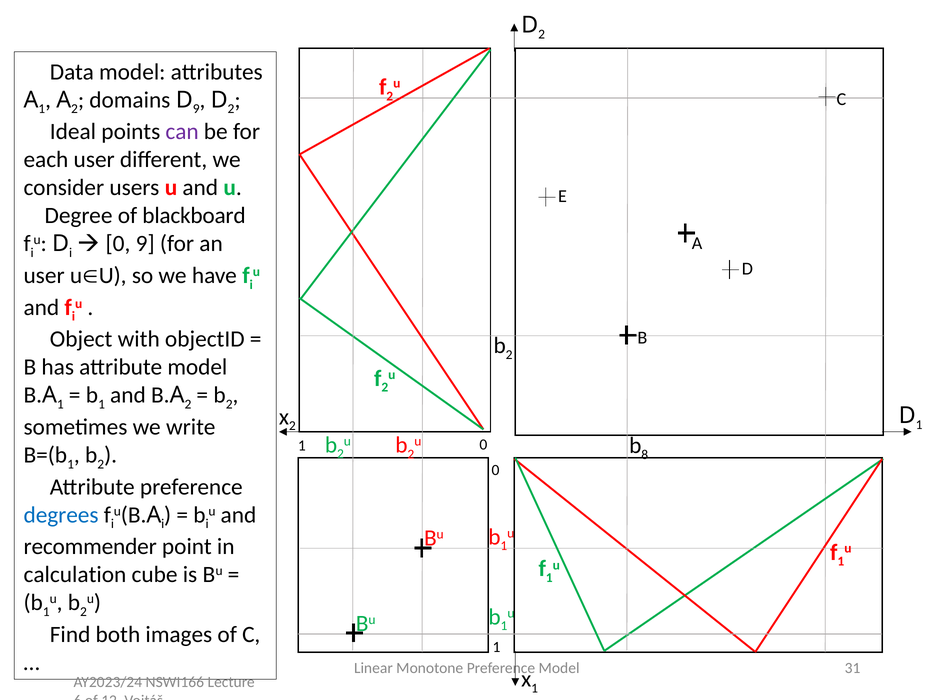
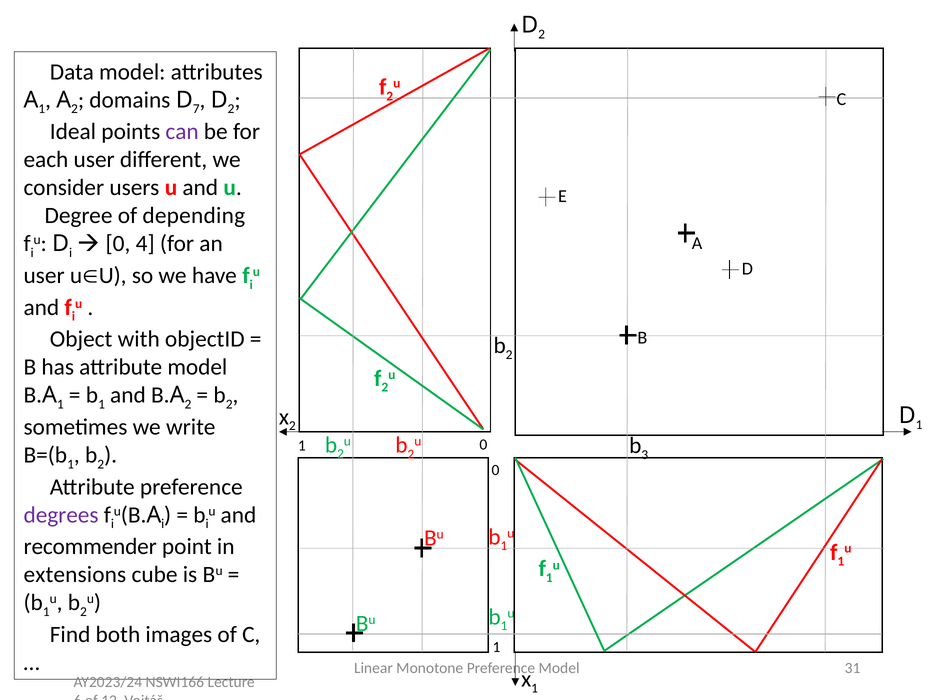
D 9: 9 -> 7
blackboard: blackboard -> depending
0 9: 9 -> 4
8: 8 -> 3
degrees colour: blue -> purple
calculation: calculation -> extensions
